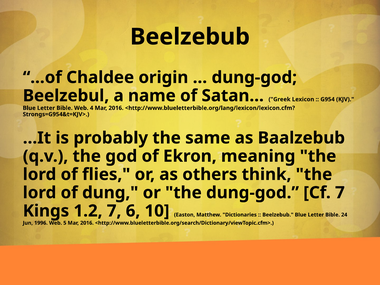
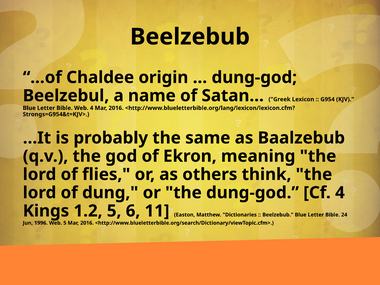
Cf 7: 7 -> 4
7 at (114, 211): 7 -> 5
10: 10 -> 11
